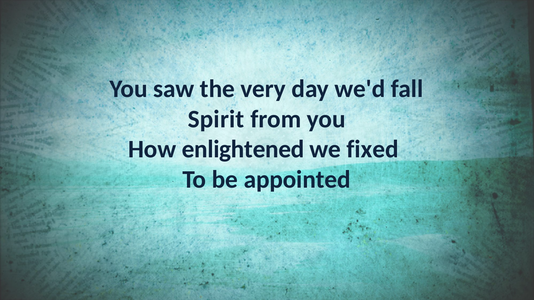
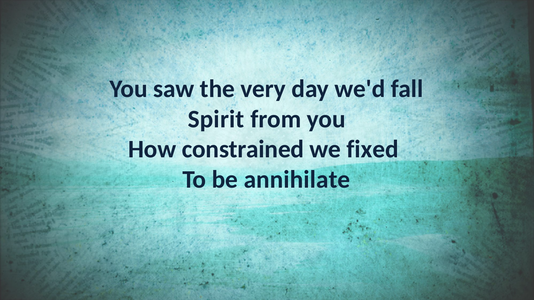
enlightened: enlightened -> constrained
appointed: appointed -> annihilate
